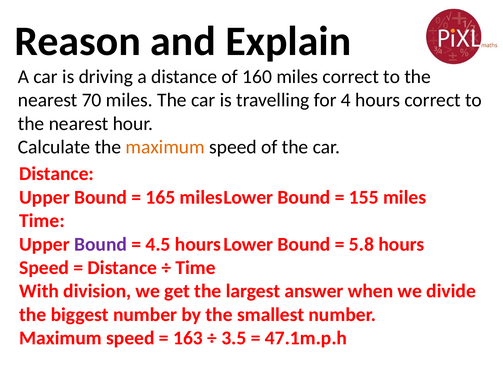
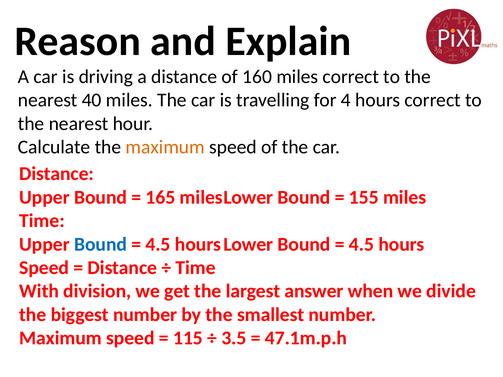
70: 70 -> 40
Bound at (101, 244) colour: purple -> blue
5.8 at (361, 244): 5.8 -> 4.5
163: 163 -> 115
